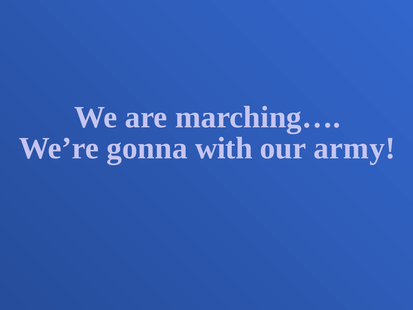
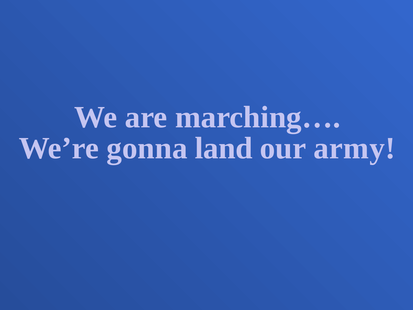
with: with -> land
